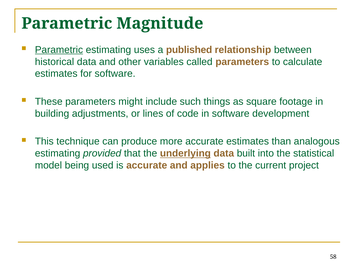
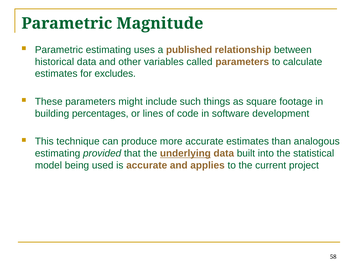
Parametric at (59, 50) underline: present -> none
for software: software -> excludes
adjustments: adjustments -> percentages
